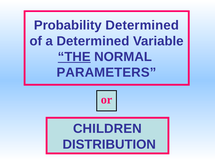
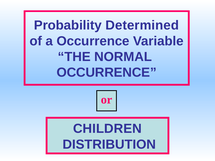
a Determined: Determined -> Occurrence
THE underline: present -> none
PARAMETERS at (106, 73): PARAMETERS -> OCCURRENCE
